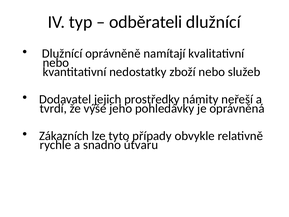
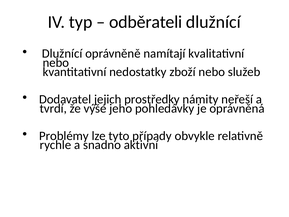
Zákazních: Zákazních -> Problémy
útvaru: útvaru -> aktivní
